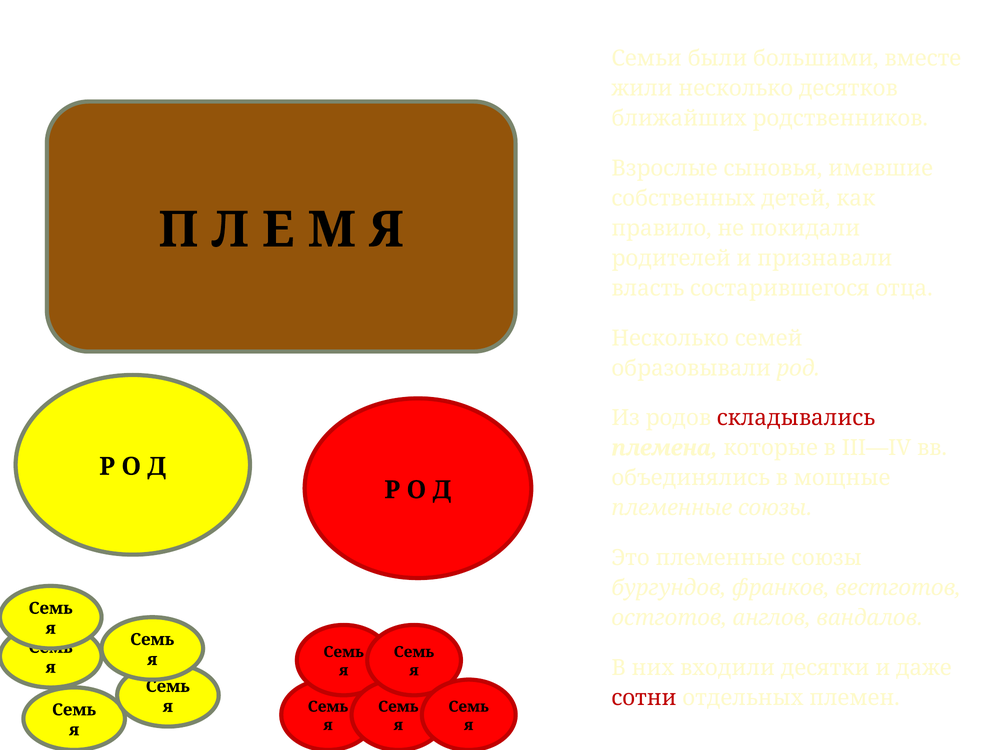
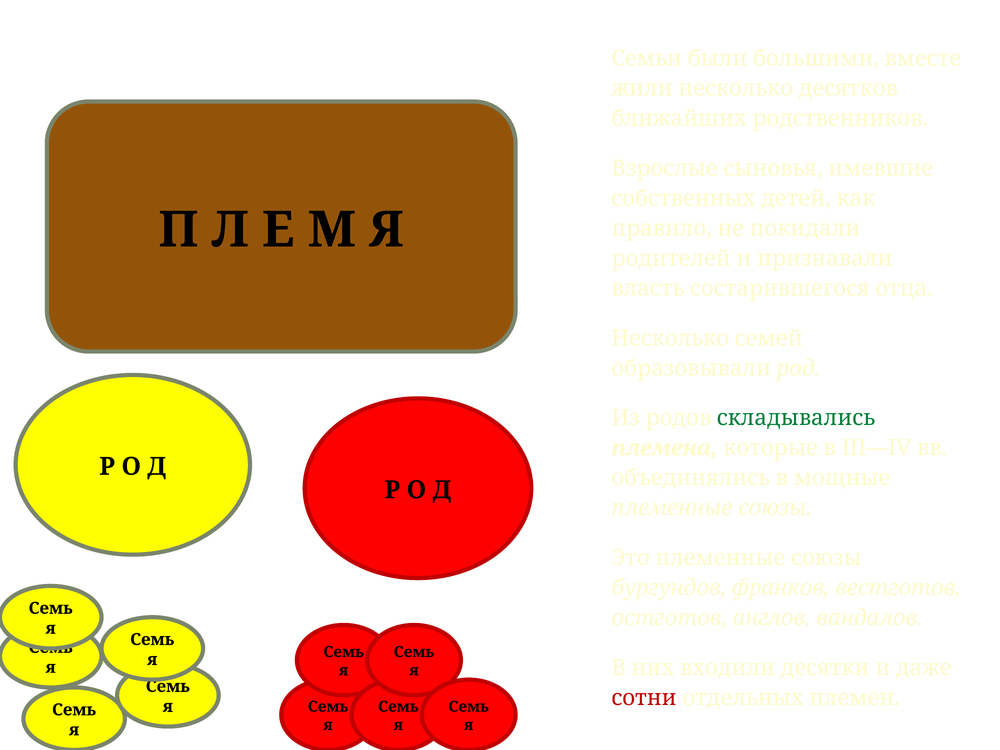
складывались colour: red -> green
